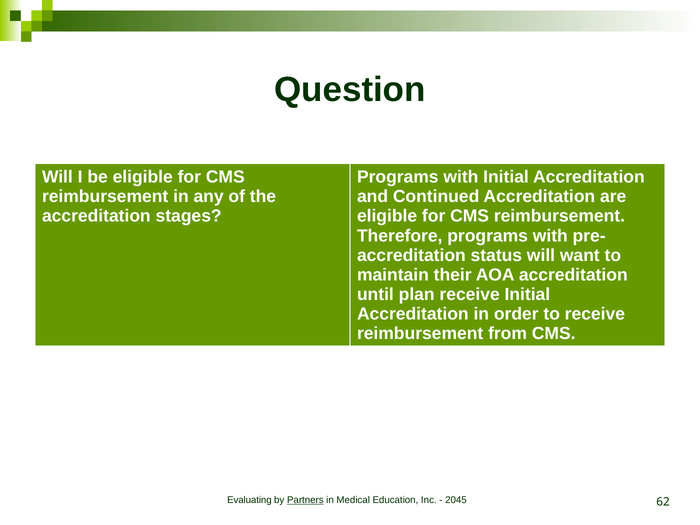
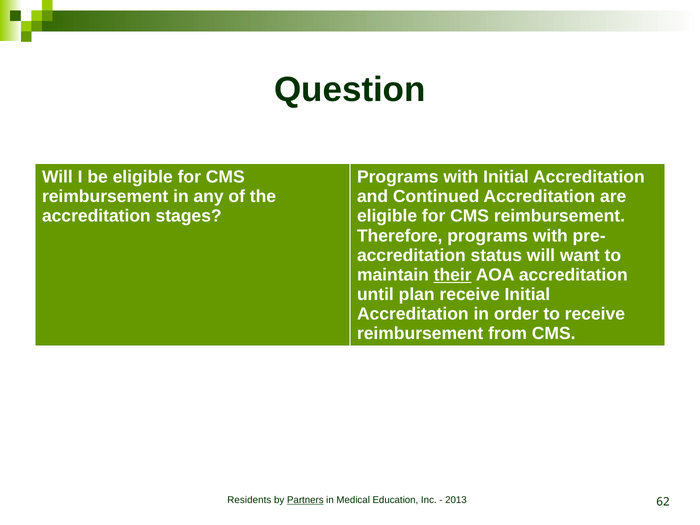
their underline: none -> present
Evaluating: Evaluating -> Residents
2045: 2045 -> 2013
